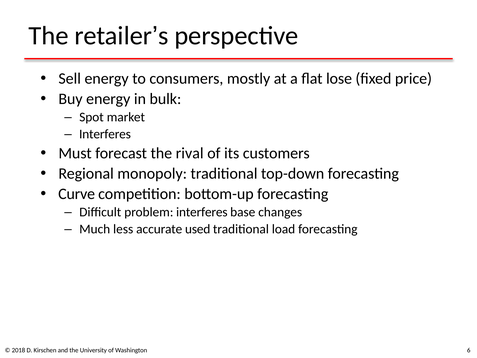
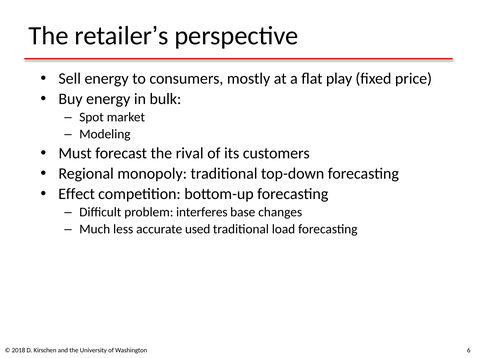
lose: lose -> play
Interferes at (105, 134): Interferes -> Modeling
Curve: Curve -> Effect
